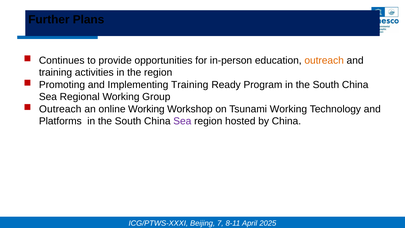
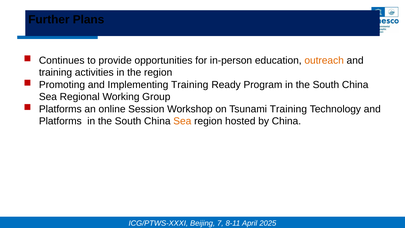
Outreach at (60, 109): Outreach -> Platforms
online Working: Working -> Session
Tsunami Working: Working -> Training
Sea at (182, 121) colour: purple -> orange
